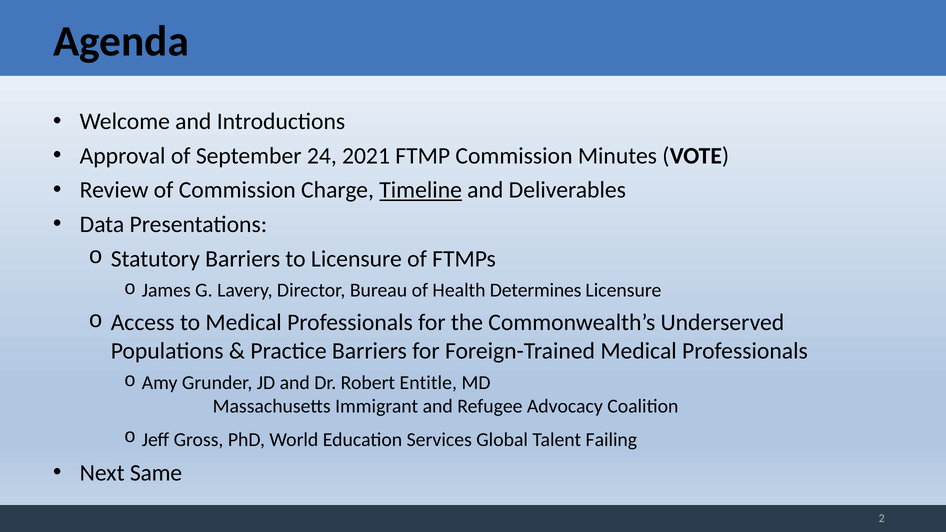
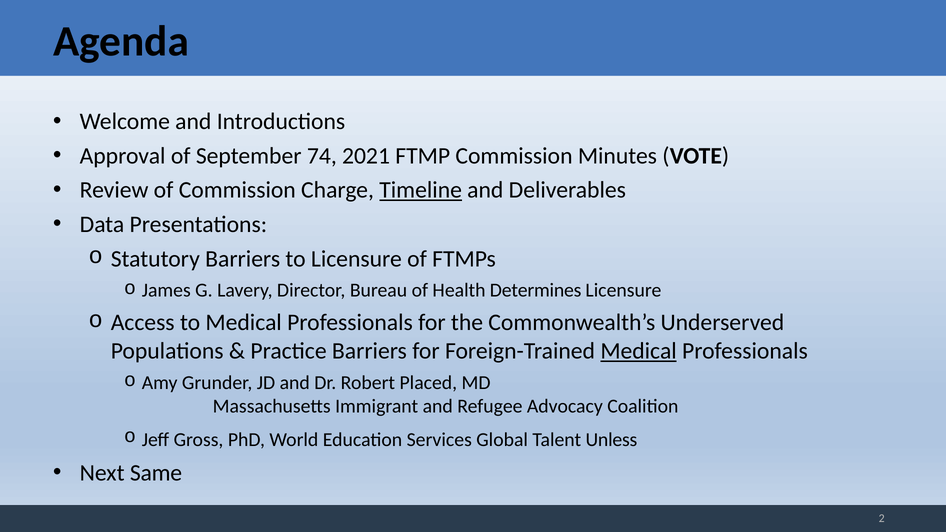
24: 24 -> 74
Medical at (639, 351) underline: none -> present
Entitle: Entitle -> Placed
Failing: Failing -> Unless
